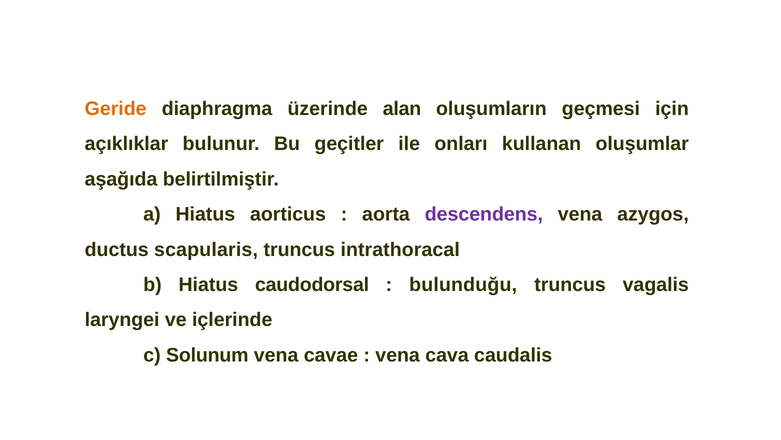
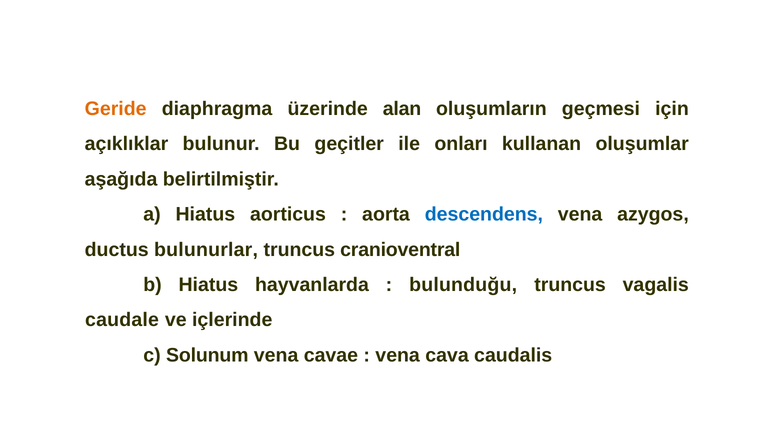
descendens colour: purple -> blue
scapularis: scapularis -> bulunurlar
intrathoracal: intrathoracal -> cranioventral
caudodorsal: caudodorsal -> hayvanlarda
laryngei: laryngei -> caudale
